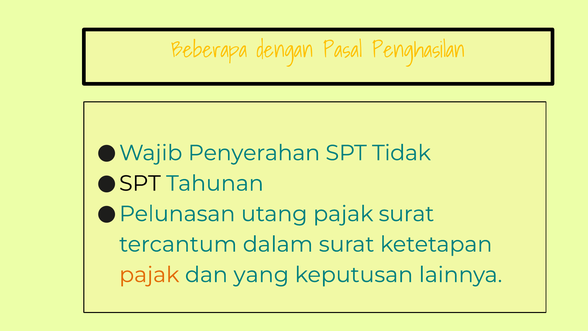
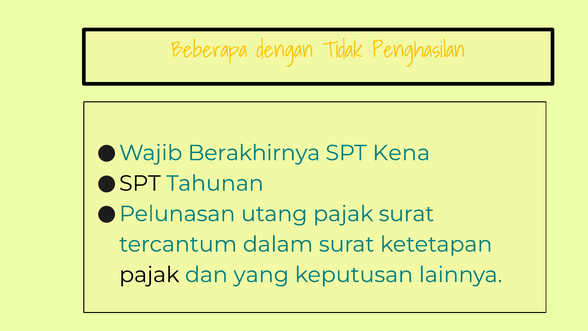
Pasal: Pasal -> Tidak
Penyerahan: Penyerahan -> Berakhirnya
Tidak: Tidak -> Kena
pajak at (149, 275) colour: orange -> black
